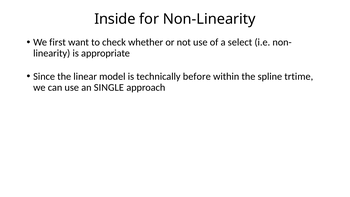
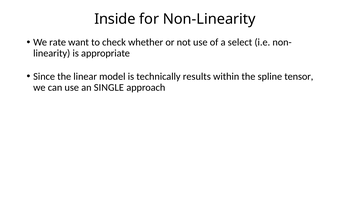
first: first -> rate
before: before -> results
trtime: trtime -> tensor
